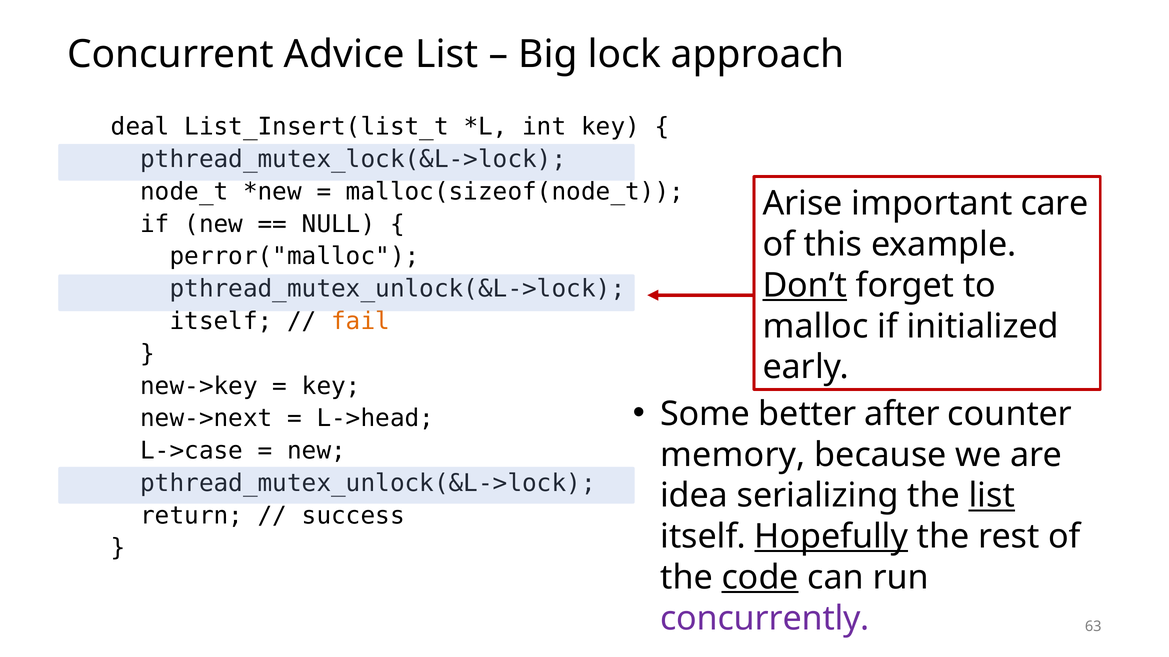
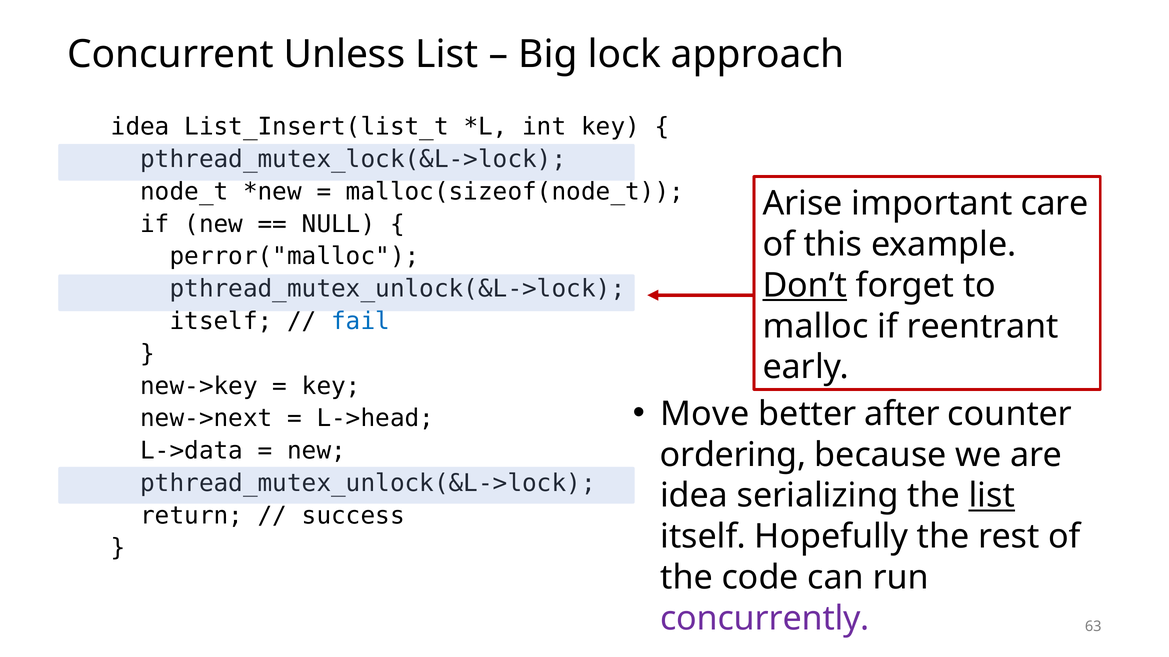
Advice: Advice -> Unless
deal at (140, 127): deal -> idea
fail colour: orange -> blue
initialized: initialized -> reentrant
Some: Some -> Move
L->case: L->case -> L->data
memory: memory -> ordering
Hopefully underline: present -> none
code underline: present -> none
